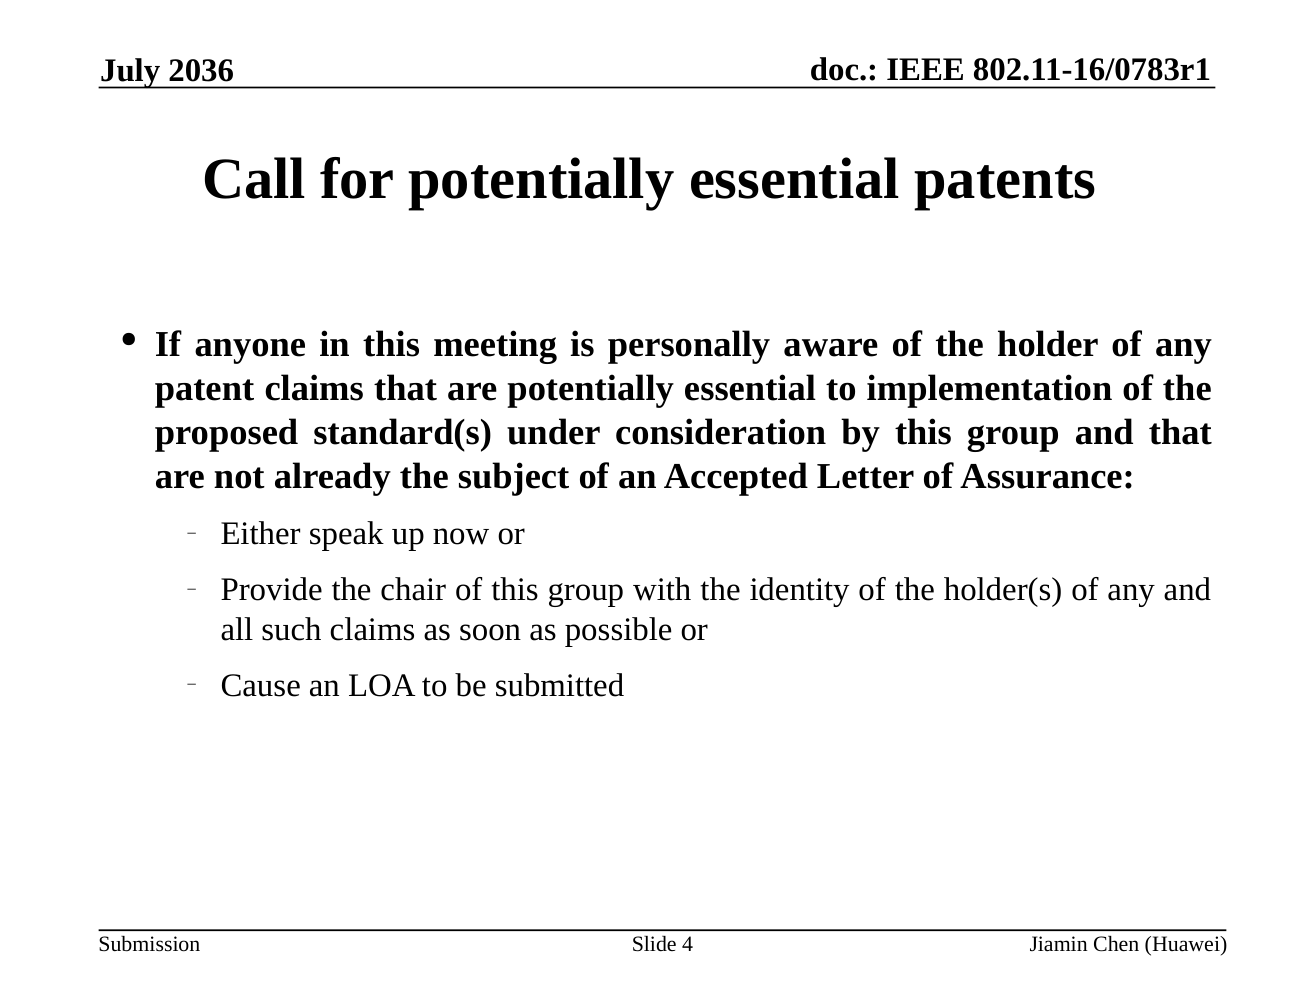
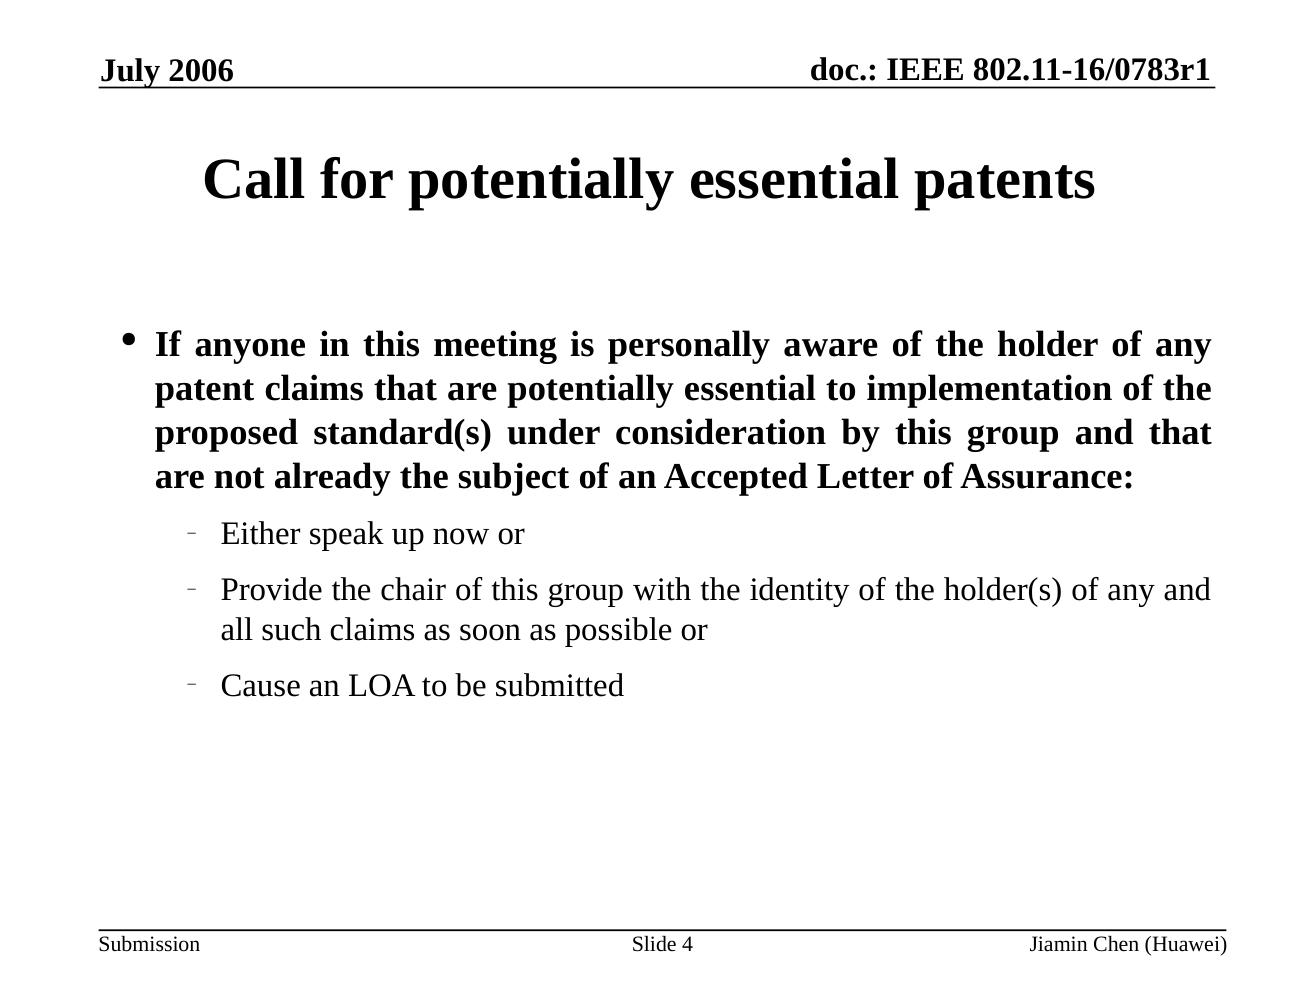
2036: 2036 -> 2006
